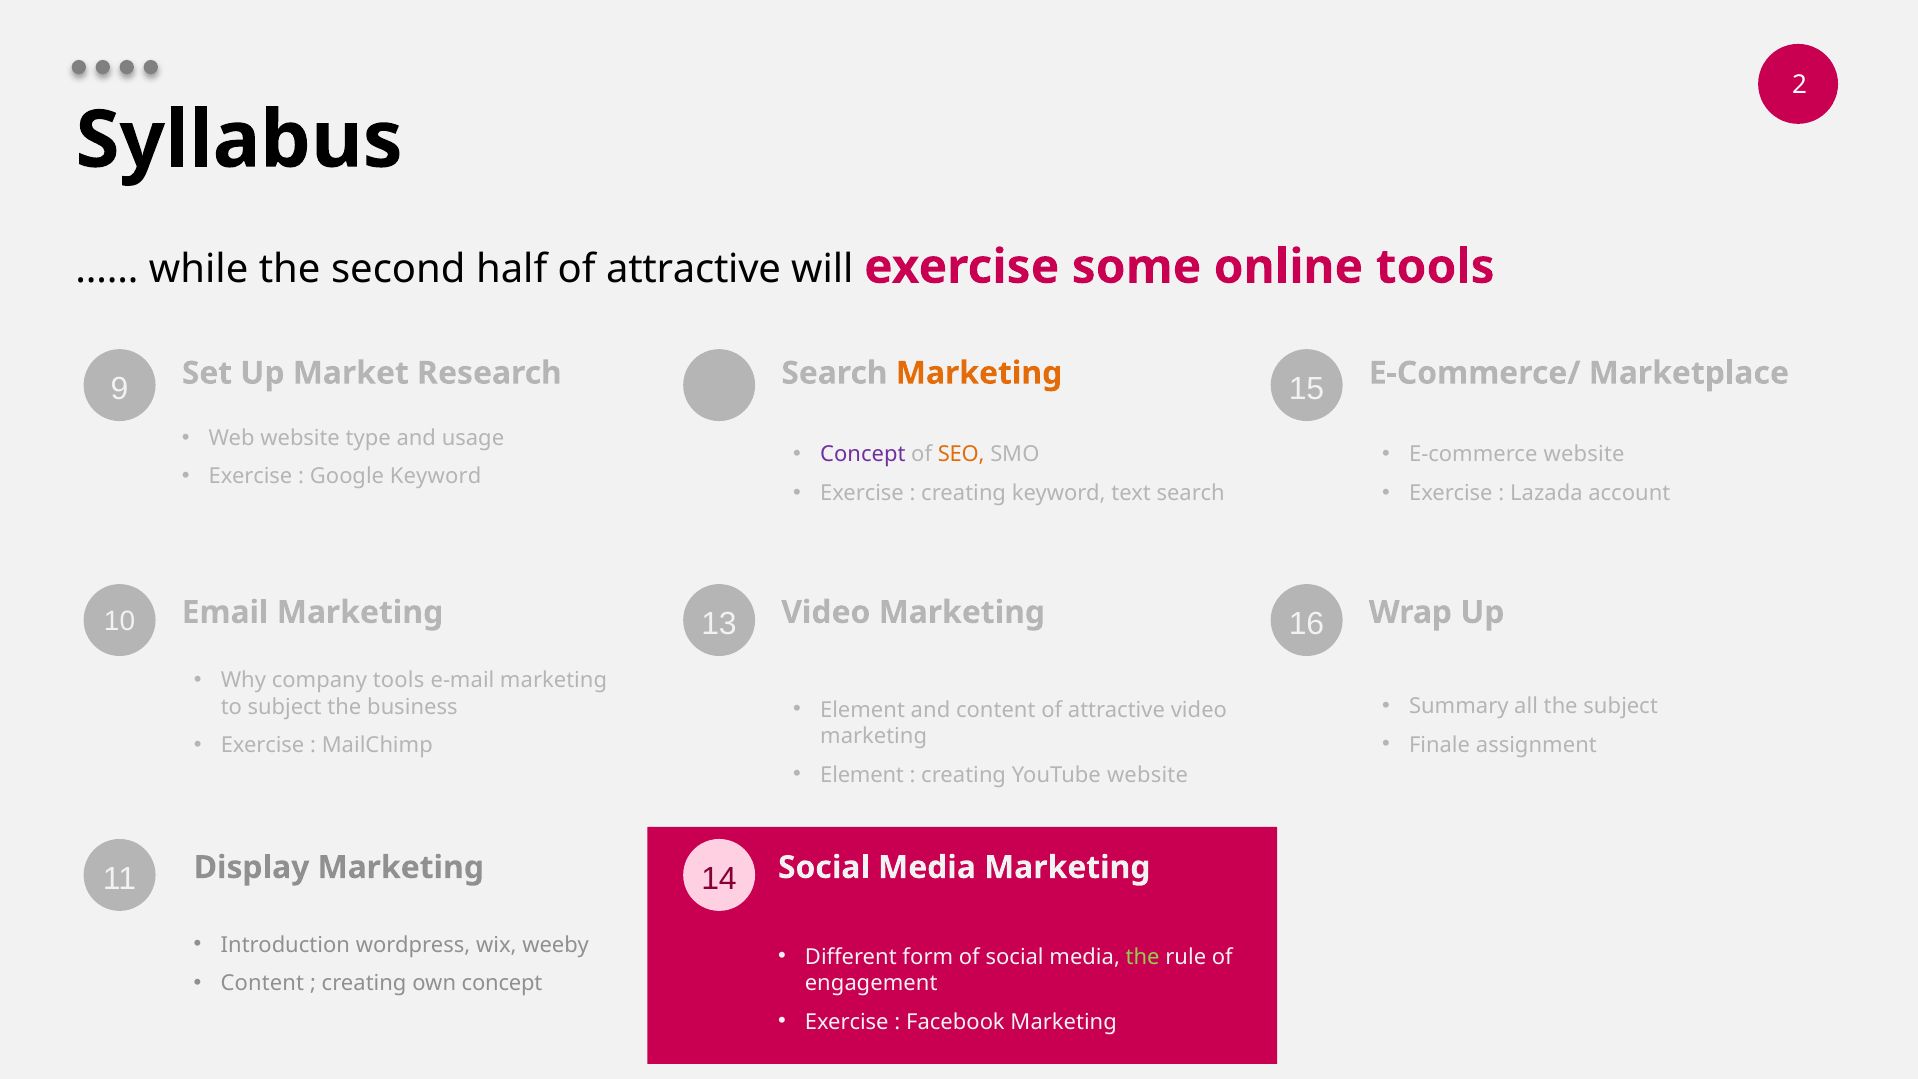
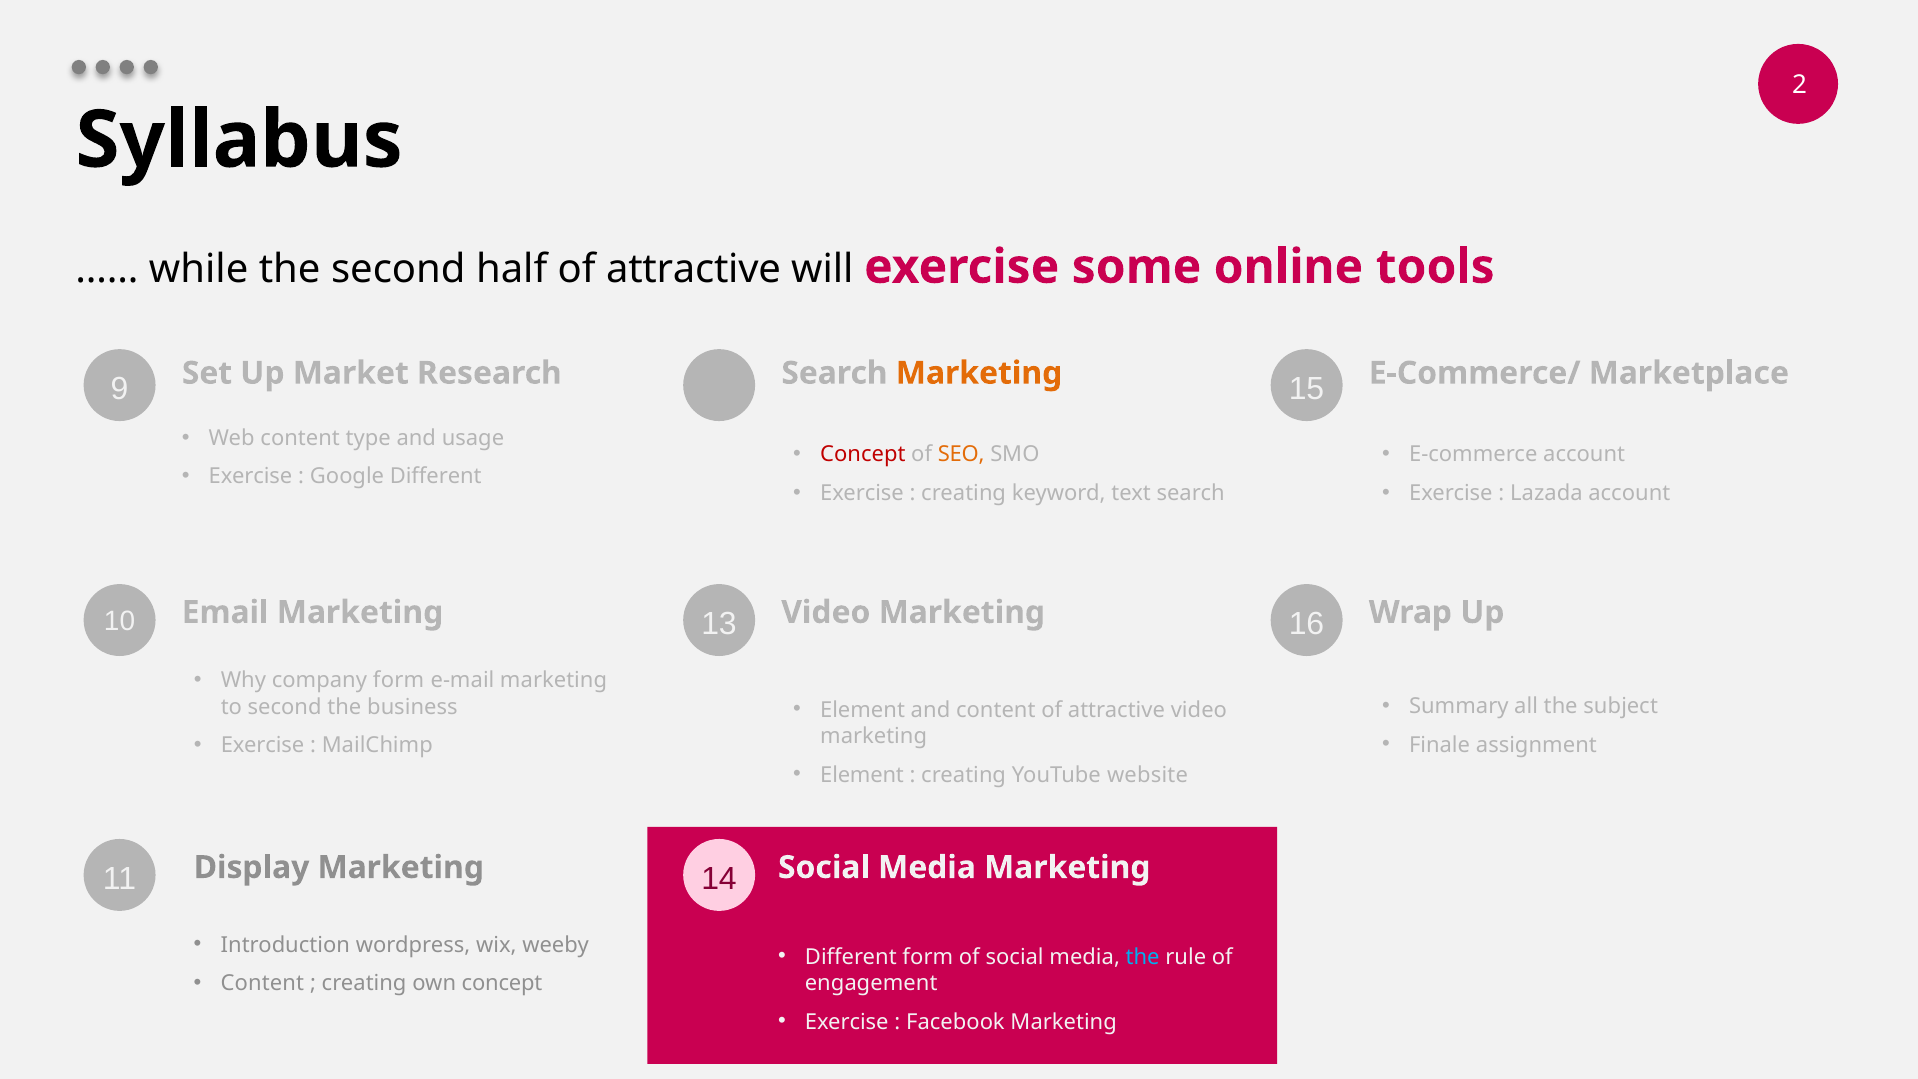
Web website: website -> content
Concept at (863, 455) colour: purple -> red
E-commerce website: website -> account
Google Keyword: Keyword -> Different
company tools: tools -> form
to subject: subject -> second
the at (1143, 957) colour: light green -> light blue
